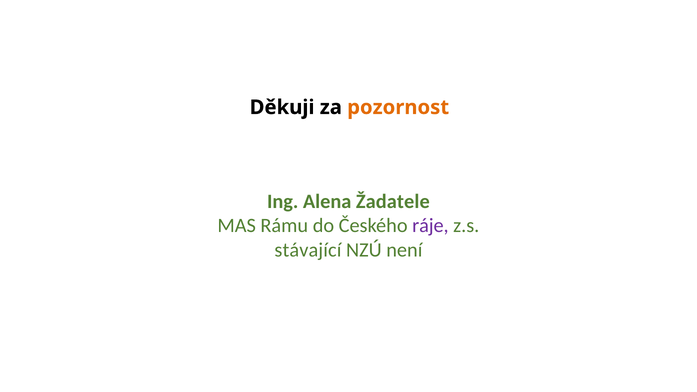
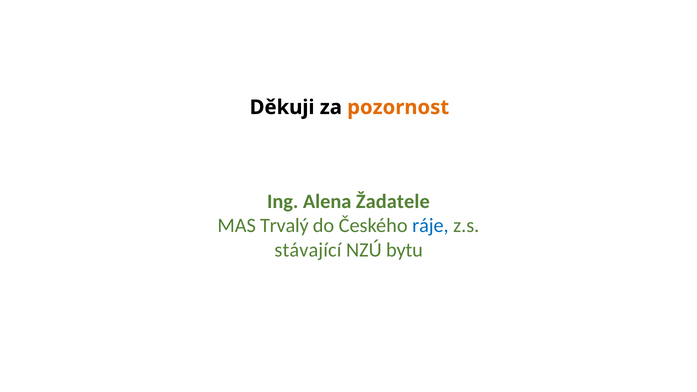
Rámu: Rámu -> Trvalý
ráje colour: purple -> blue
není: není -> bytu
